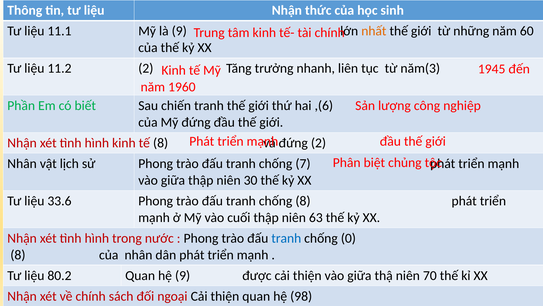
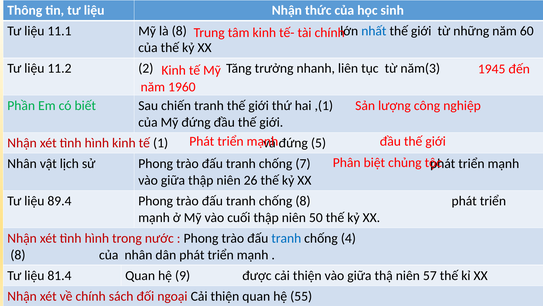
là 9: 9 -> 8
nhất colour: orange -> blue
,(6: ,(6 -> ,(1
tế 8: 8 -> 1
đứng 2: 2 -> 5
30: 30 -> 26
33.6: 33.6 -> 89.4
63: 63 -> 50
0: 0 -> 4
80.2: 80.2 -> 81.4
70: 70 -> 57
98: 98 -> 55
